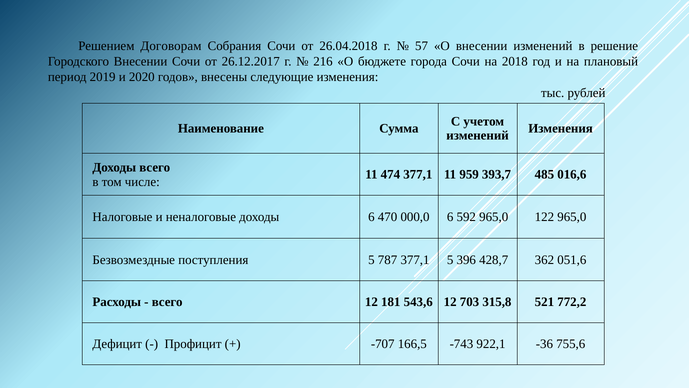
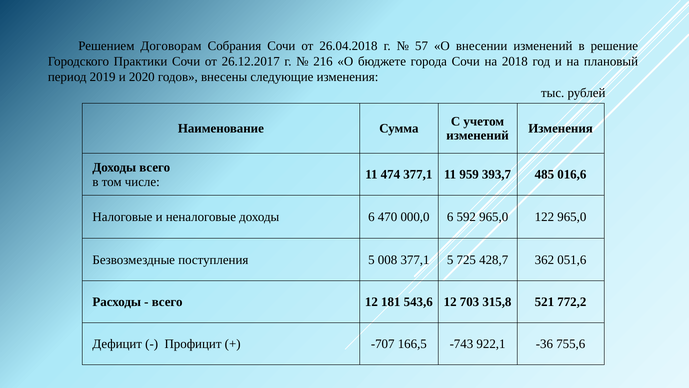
Городского Внесении: Внесении -> Практики
787: 787 -> 008
396: 396 -> 725
